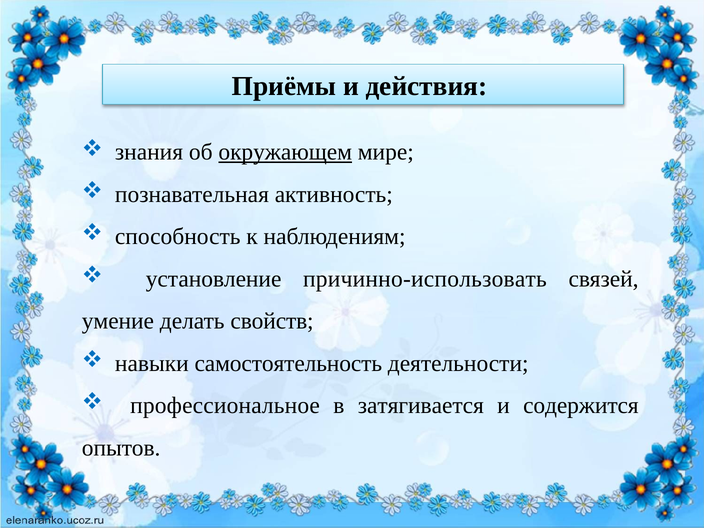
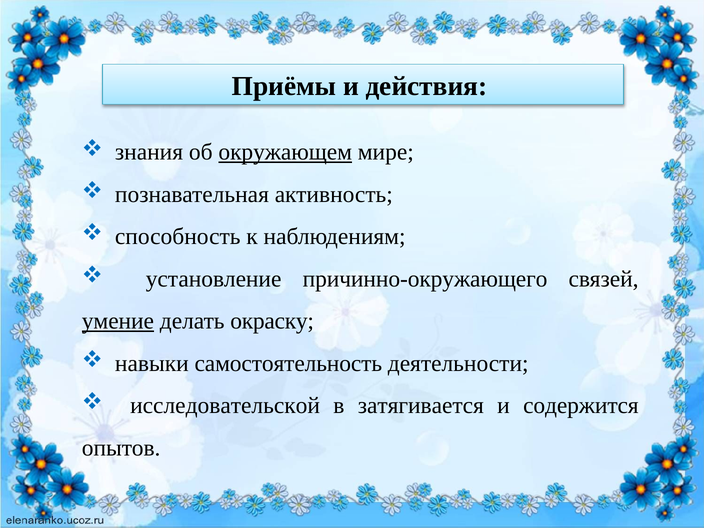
причинно-использовать: причинно-использовать -> причинно-окружающего
умение underline: none -> present
свойств: свойств -> окраску
профессиональное: профессиональное -> исследовательской
